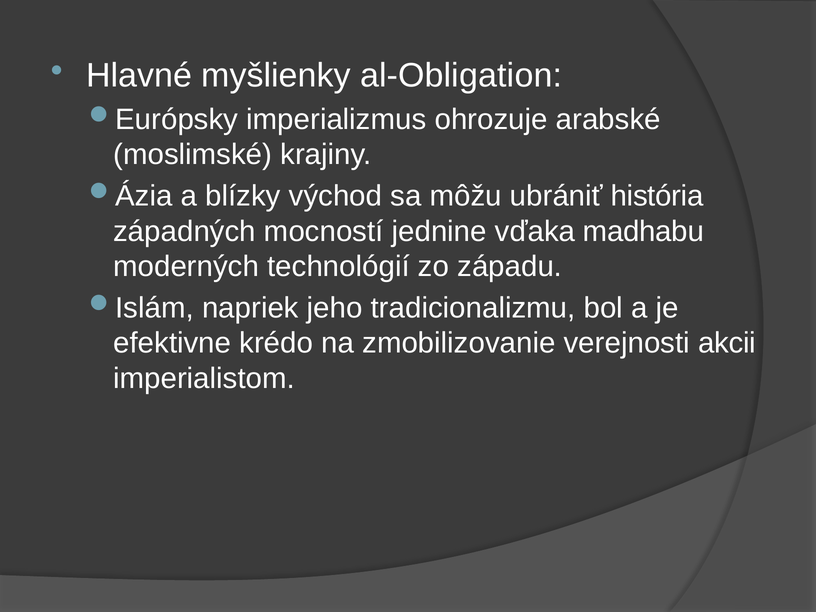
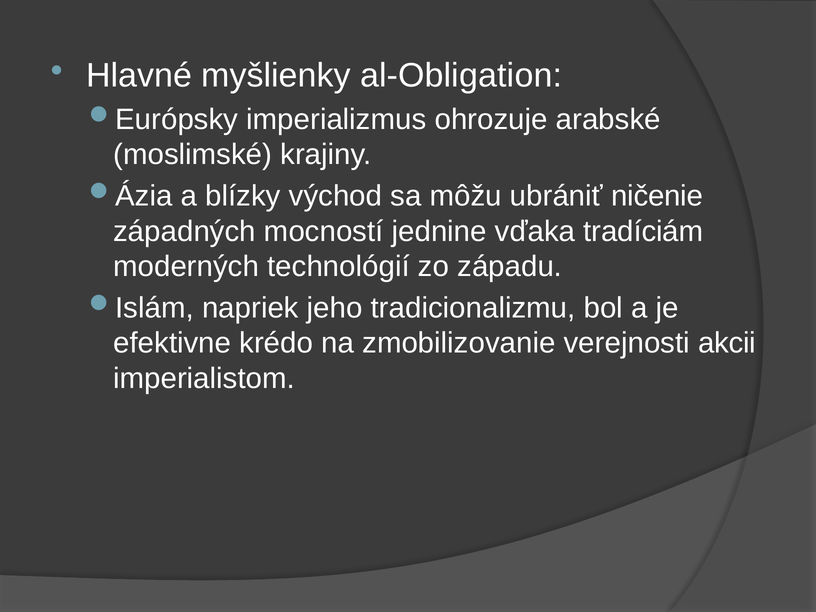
história: história -> ničenie
madhabu: madhabu -> tradíciám
